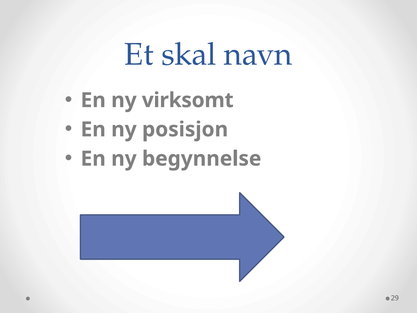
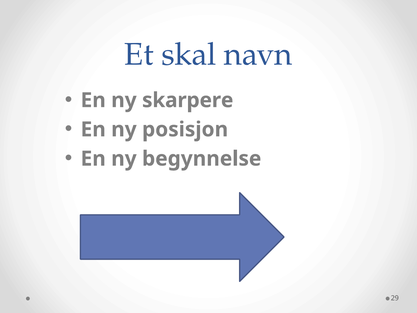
virksomt: virksomt -> skarpere
